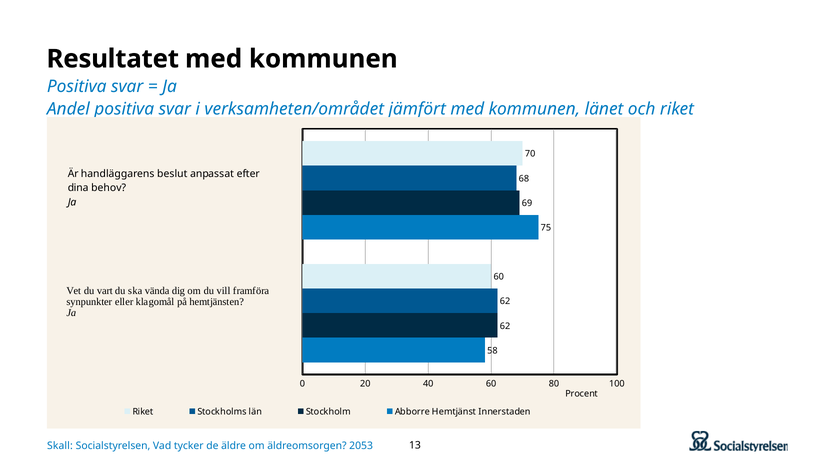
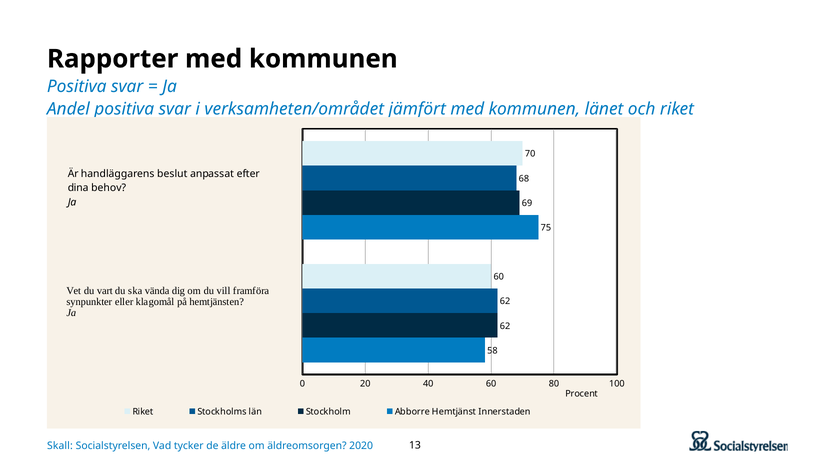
Resultatet: Resultatet -> Rapporter
2053: 2053 -> 2020
